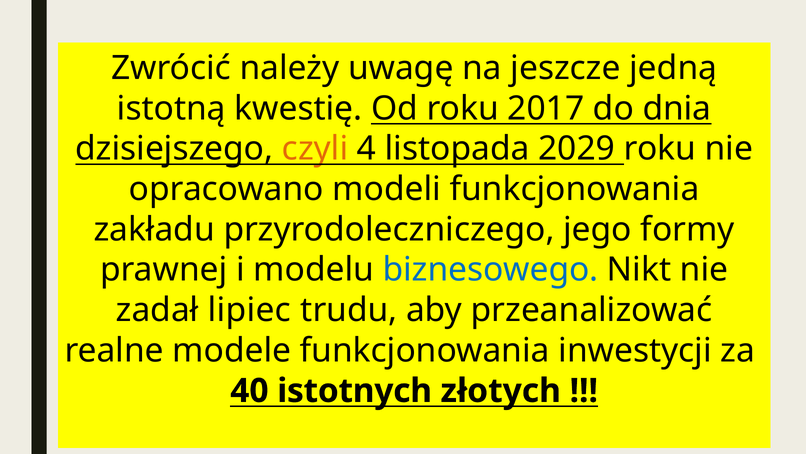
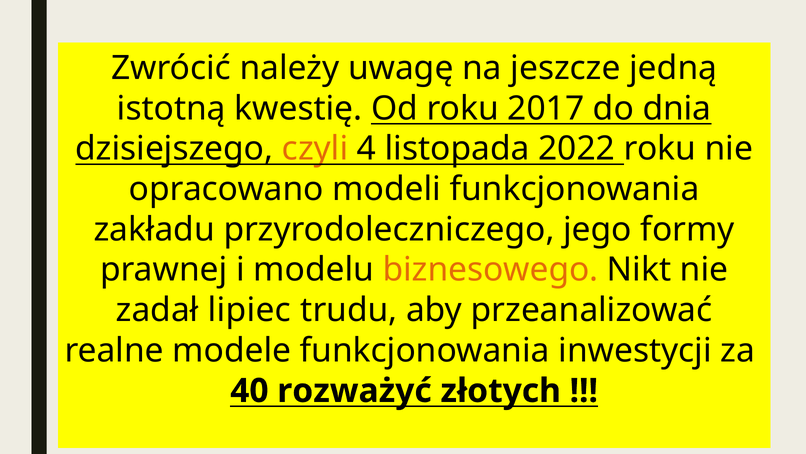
2029: 2029 -> 2022
biznesowego colour: blue -> orange
istotnych: istotnych -> rozważyć
